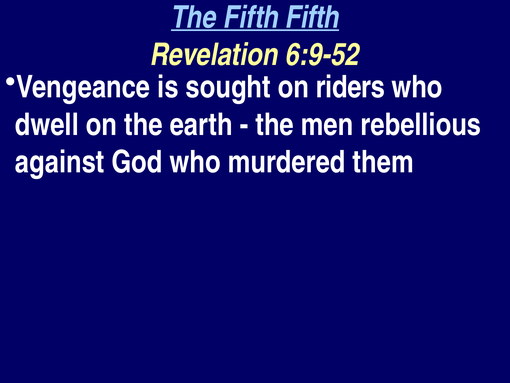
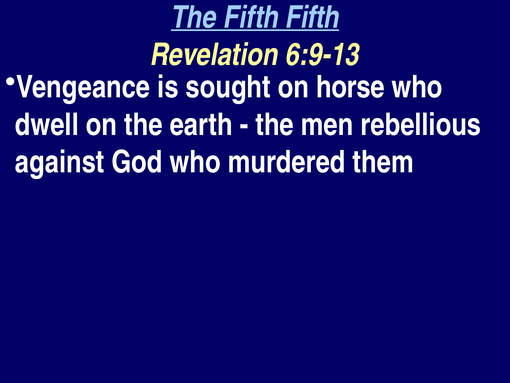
6:9-52: 6:9-52 -> 6:9-13
riders: riders -> horse
